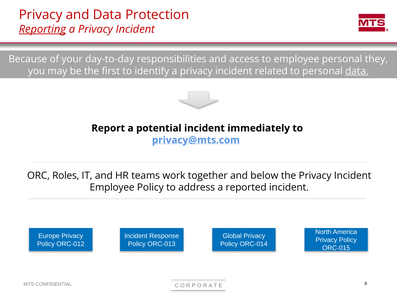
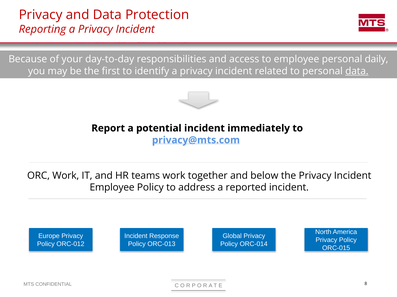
Reporting underline: present -> none
they: they -> daily
ORC Roles: Roles -> Work
